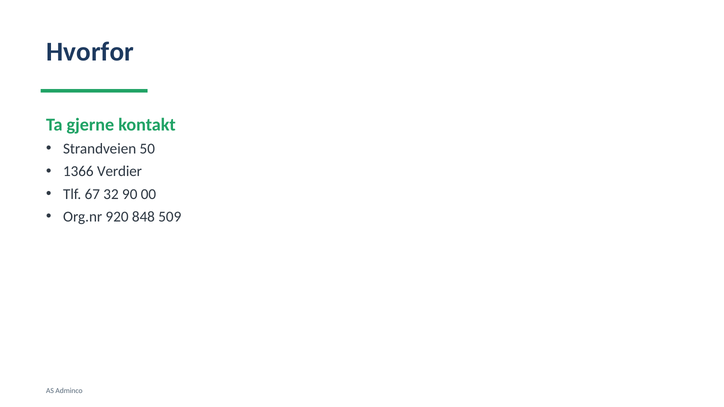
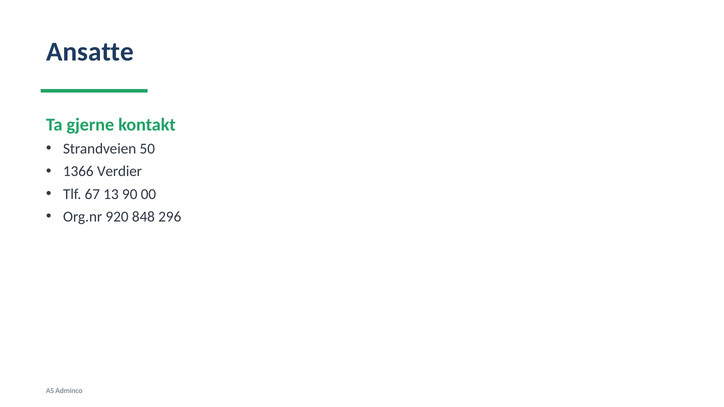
Hvorfor: Hvorfor -> Ansatte
32: 32 -> 13
509: 509 -> 296
